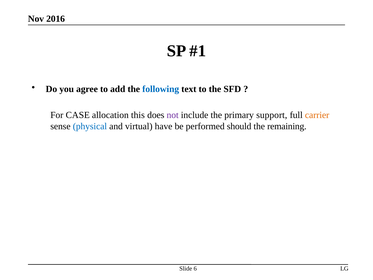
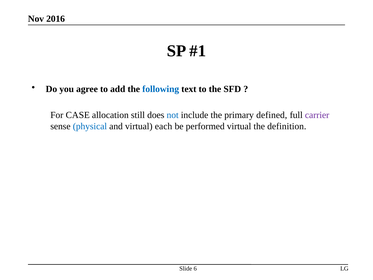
this: this -> still
not colour: purple -> blue
support: support -> defined
carrier colour: orange -> purple
have: have -> each
performed should: should -> virtual
remaining: remaining -> definition
